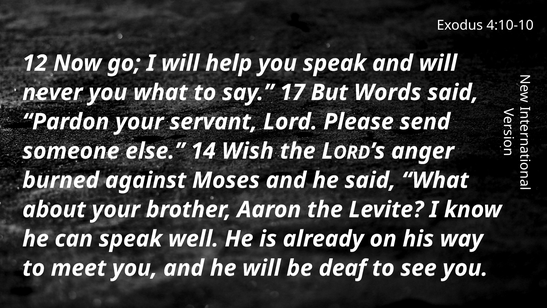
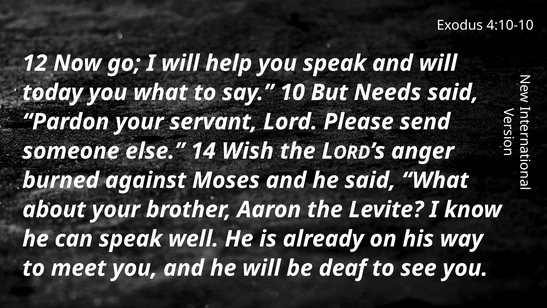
never: never -> today
17: 17 -> 10
Words: Words -> Needs
